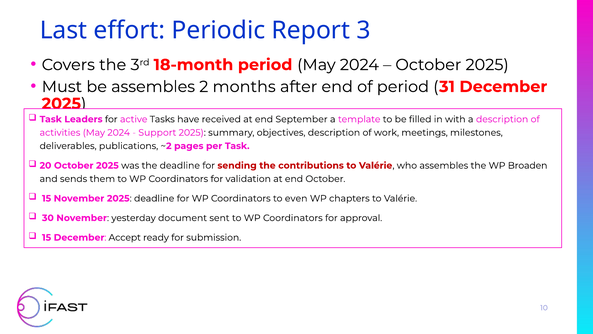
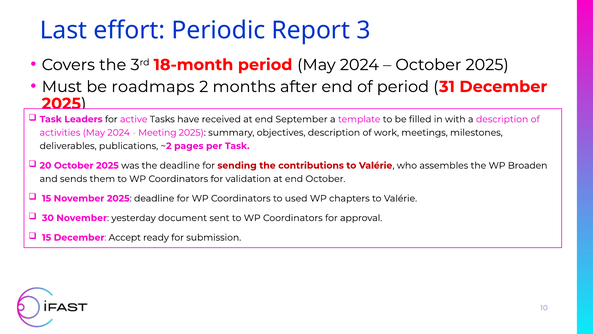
be assembles: assembles -> roadmaps
Support: Support -> Meeting
even: even -> used
